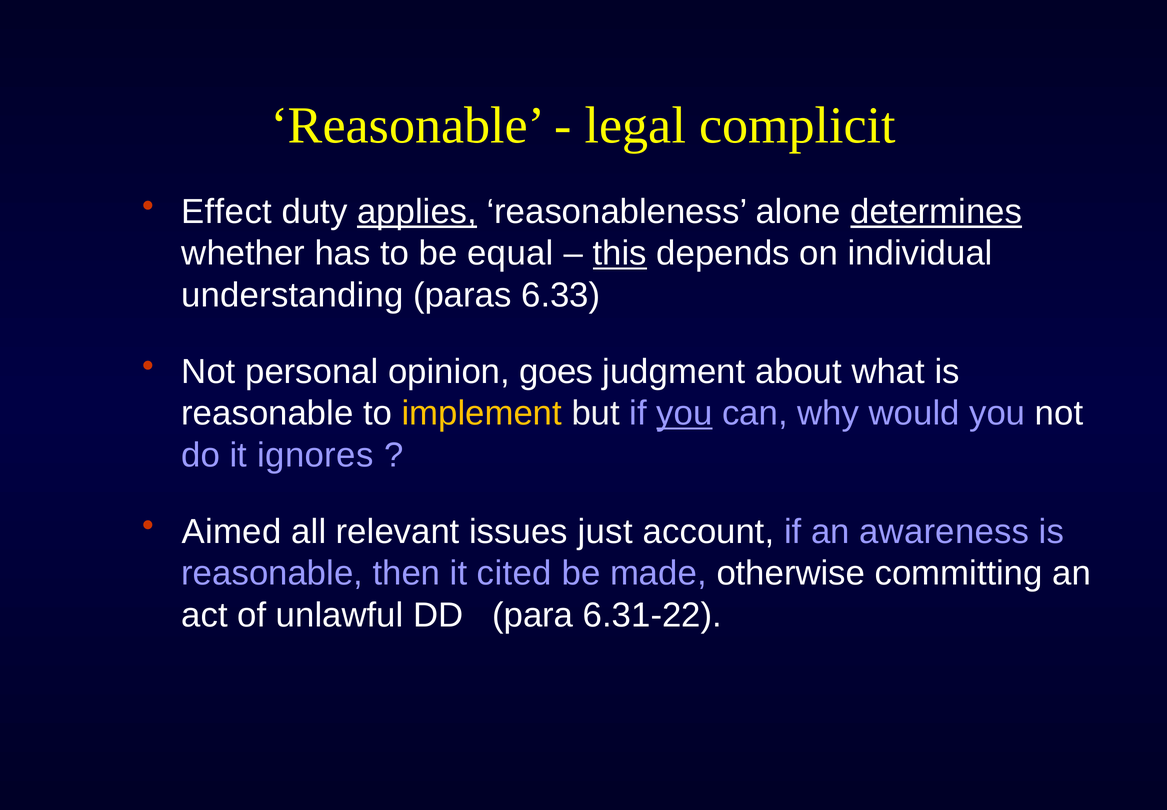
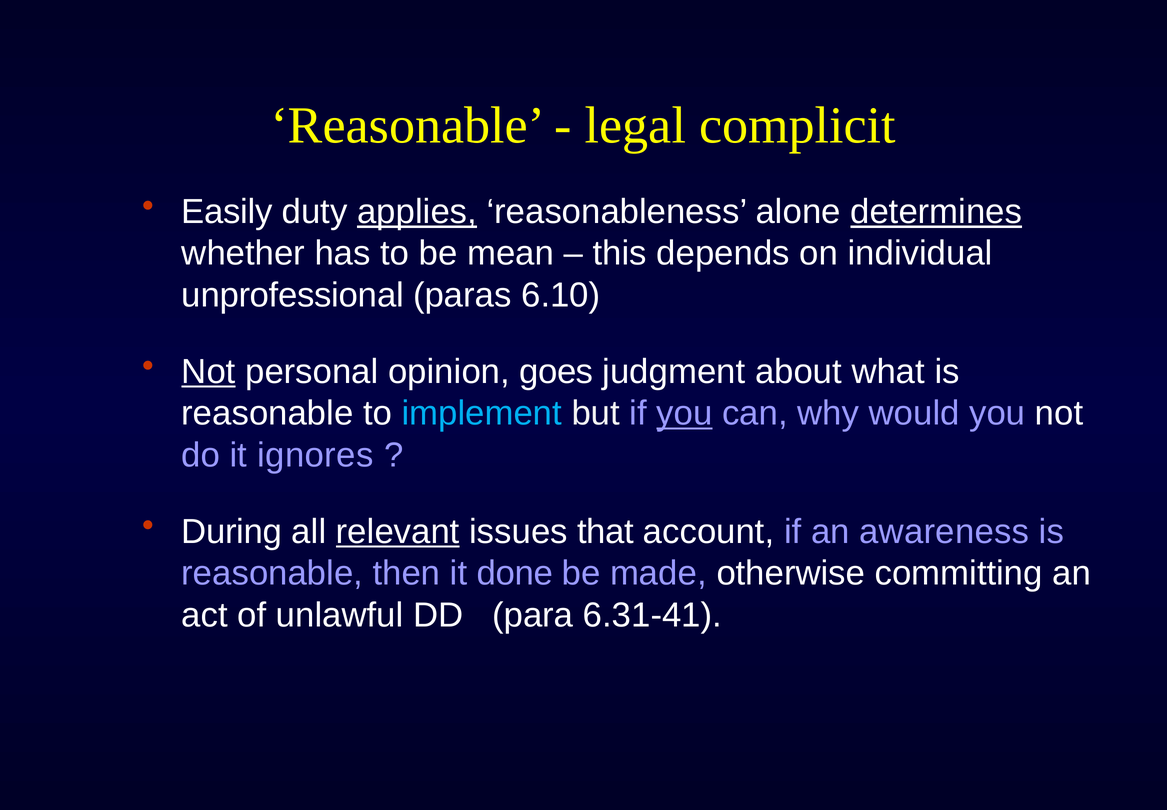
Effect: Effect -> Easily
equal: equal -> mean
this underline: present -> none
understanding: understanding -> unprofessional
6.33: 6.33 -> 6.10
Not at (208, 372) underline: none -> present
implement colour: yellow -> light blue
Aimed: Aimed -> During
relevant underline: none -> present
just: just -> that
cited: cited -> done
6.31-22: 6.31-22 -> 6.31-41
